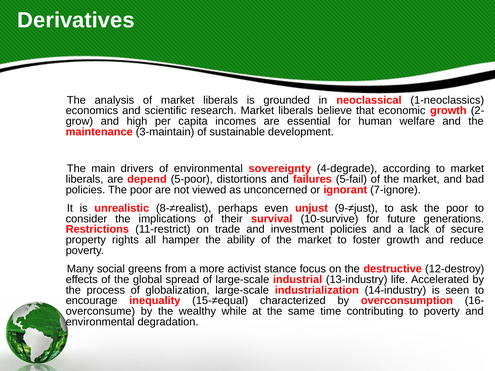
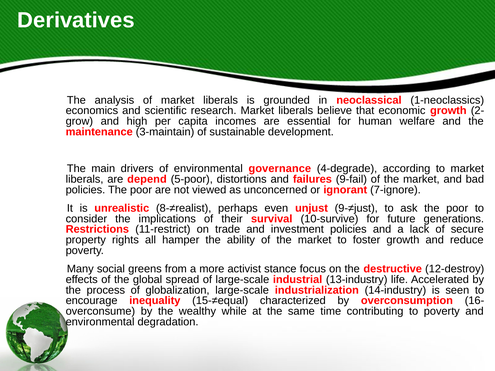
sovereignty: sovereignty -> governance
5-fail: 5-fail -> 9-fail
